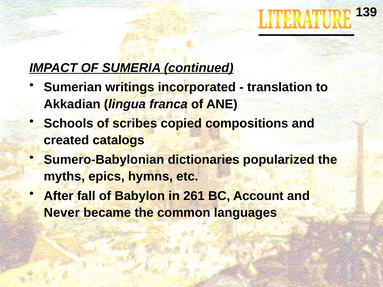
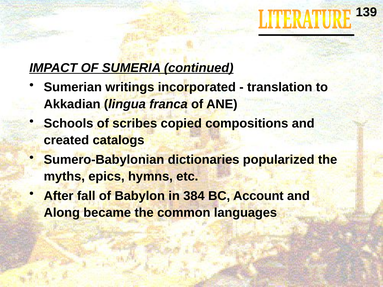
261: 261 -> 384
Never: Never -> Along
